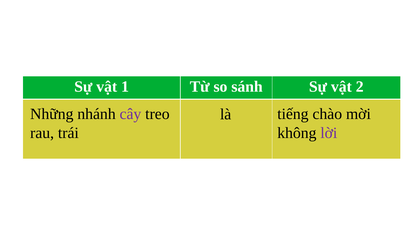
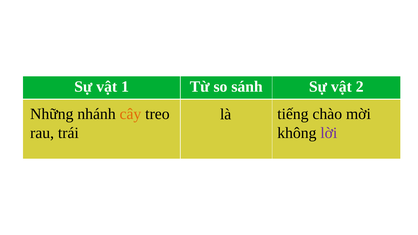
cây colour: purple -> orange
